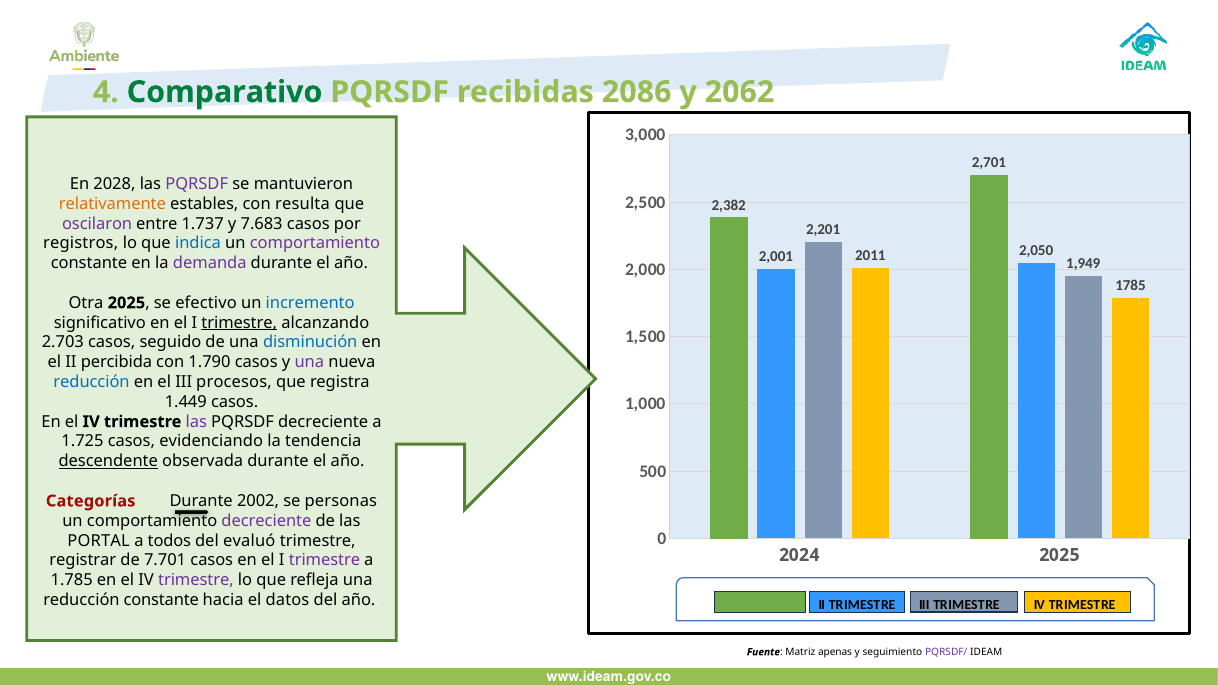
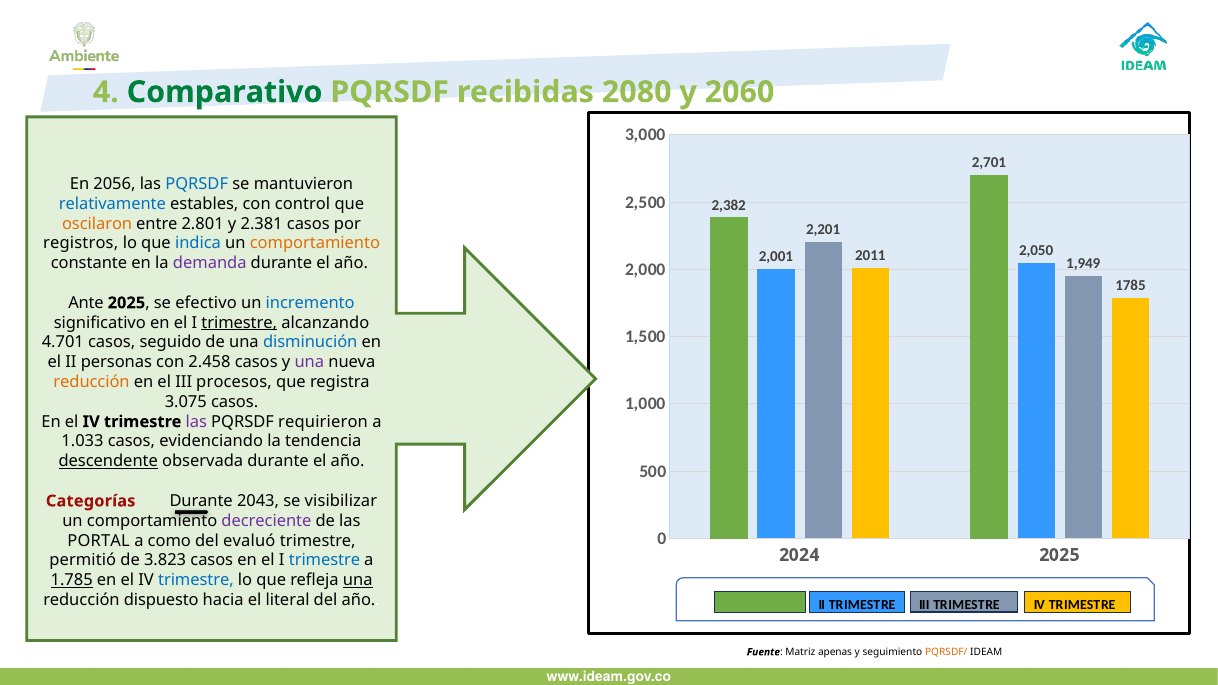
2086: 2086 -> 2080
2062: 2062 -> 2060
2028: 2028 -> 2056
PQRSDF at (197, 184) colour: purple -> blue
relativamente colour: orange -> blue
resulta: resulta -> control
oscilaron colour: purple -> orange
1.737: 1.737 -> 2.801
7.683: 7.683 -> 2.381
comportamiento at (315, 243) colour: purple -> orange
Otra: Otra -> Ante
2.703: 2.703 -> 4.701
percibida: percibida -> personas
1.790: 1.790 -> 2.458
reducción at (92, 382) colour: blue -> orange
1.449: 1.449 -> 3.075
PQRSDF decreciente: decreciente -> requirieron
1.725: 1.725 -> 1.033
2002: 2002 -> 2043
personas: personas -> visibilizar
todos: todos -> como
registrar: registrar -> permitió
7.701: 7.701 -> 3.823
trimestre at (324, 561) colour: purple -> blue
1.785 underline: none -> present
trimestre at (196, 580) colour: purple -> blue
una at (358, 580) underline: none -> present
reducción constante: constante -> dispuesto
datos: datos -> literal
PQRSDF/ colour: purple -> orange
